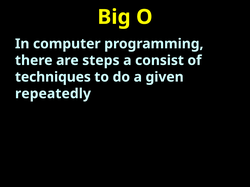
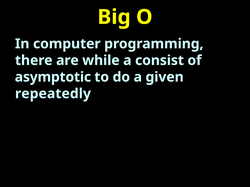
steps: steps -> while
techniques: techniques -> asymptotic
